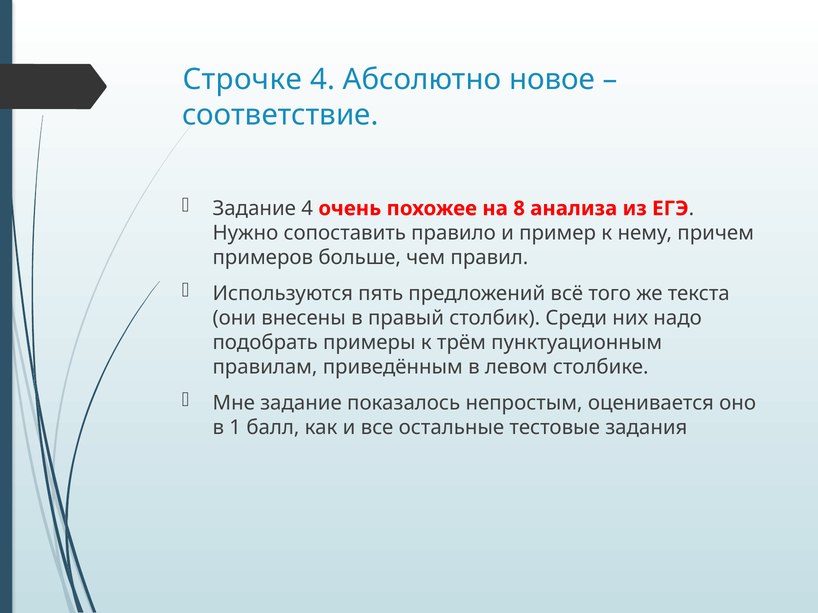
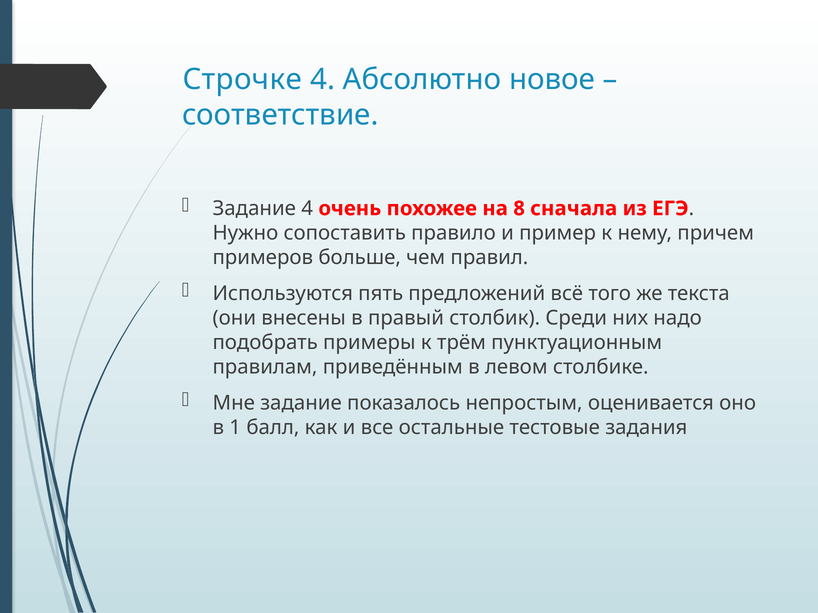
анализа: анализа -> сначала
